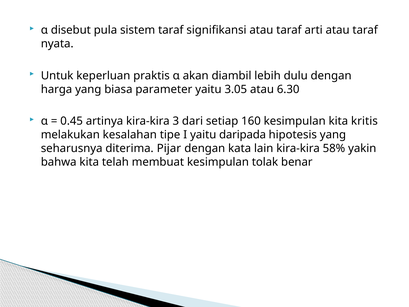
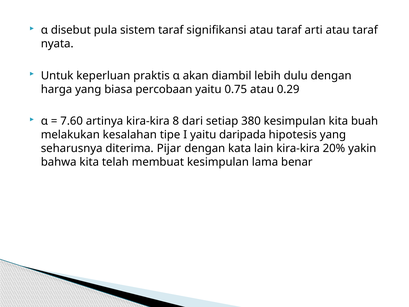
parameter: parameter -> percobaan
3.05: 3.05 -> 0.75
6.30: 6.30 -> 0.29
0.45: 0.45 -> 7.60
3: 3 -> 8
160: 160 -> 380
kritis: kritis -> buah
58%: 58% -> 20%
tolak: tolak -> lama
